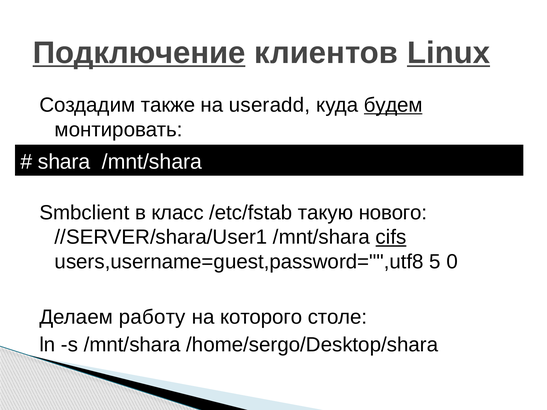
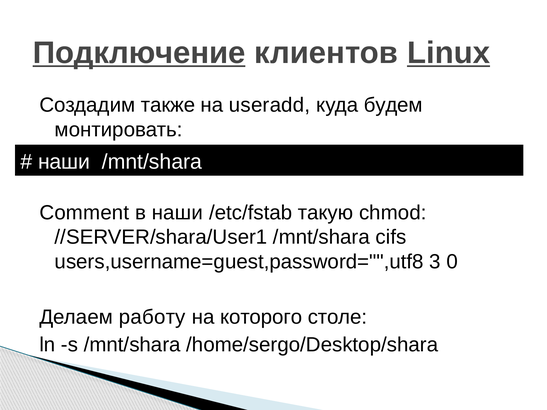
будем underline: present -> none
sharа at (64, 162): sharа -> наши
Smbclient: Smbclient -> Comment
в класс: класс -> наши
нового: нового -> chmod
cifs underline: present -> none
5: 5 -> 3
